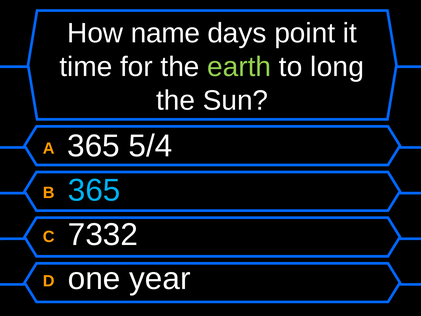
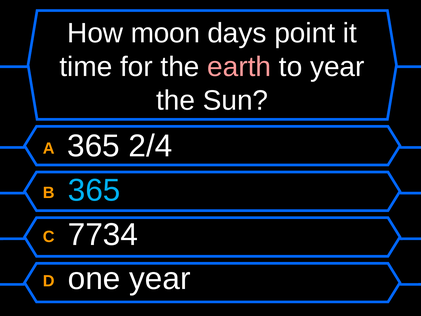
name: name -> moon
earth colour: light green -> pink
to long: long -> year
5/4: 5/4 -> 2/4
7332: 7332 -> 7734
